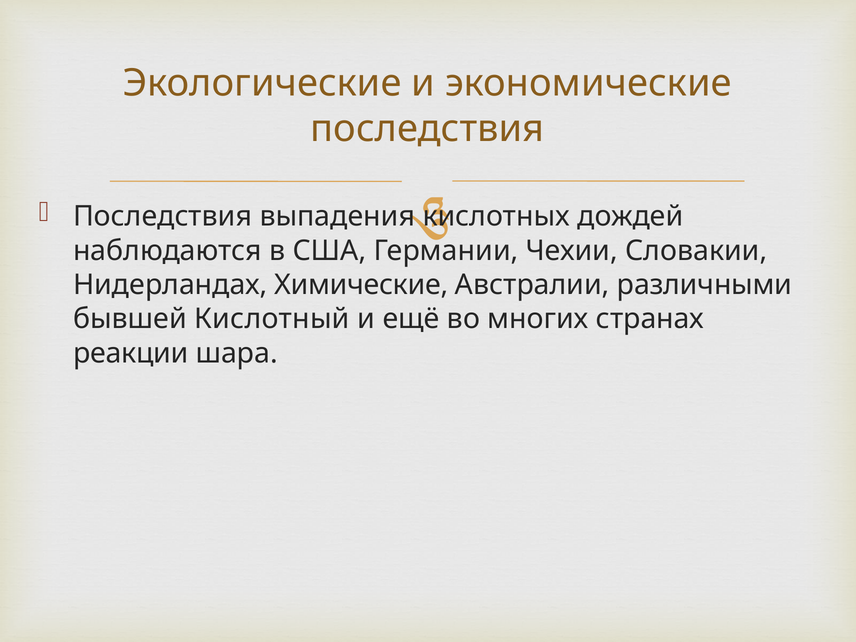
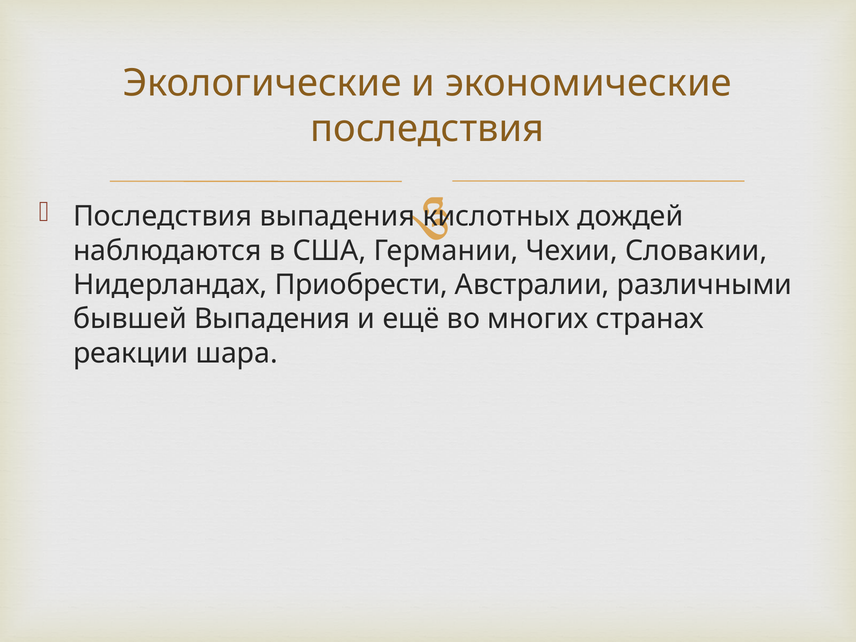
Химические: Химические -> Приобрести
бывшей Кислотный: Кислотный -> Выпадения
